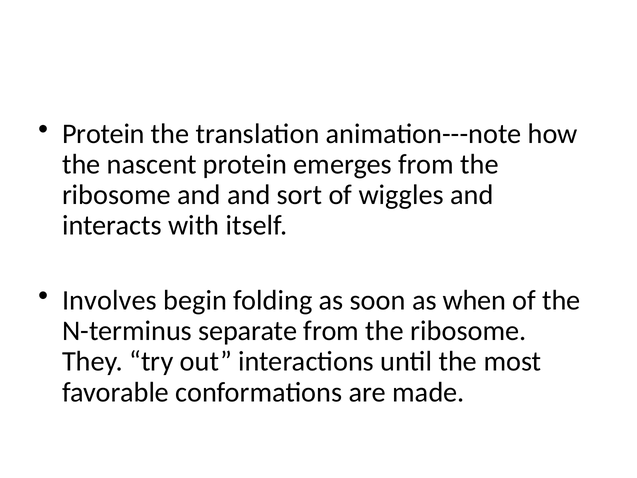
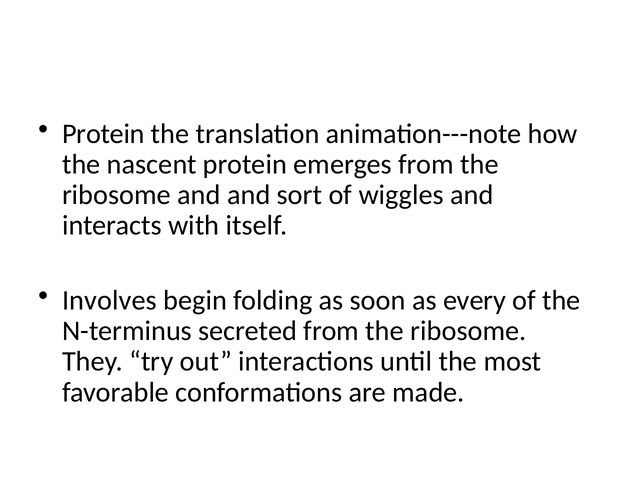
when: when -> every
separate: separate -> secreted
